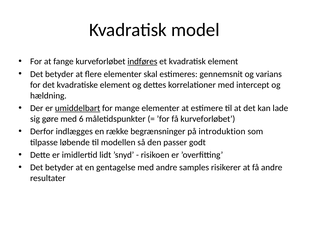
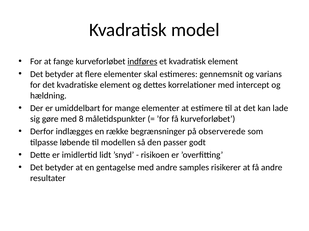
umiddelbart underline: present -> none
6: 6 -> 8
introduktion: introduktion -> observerede
